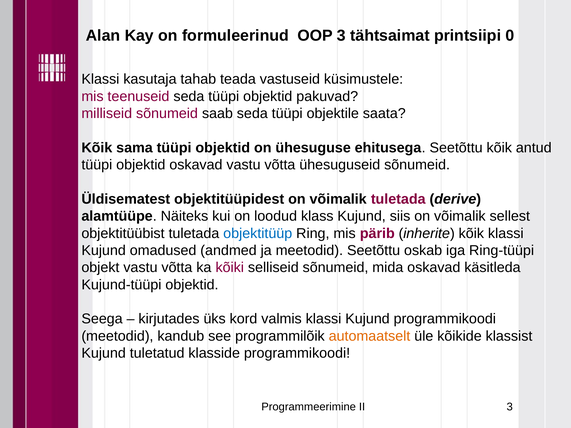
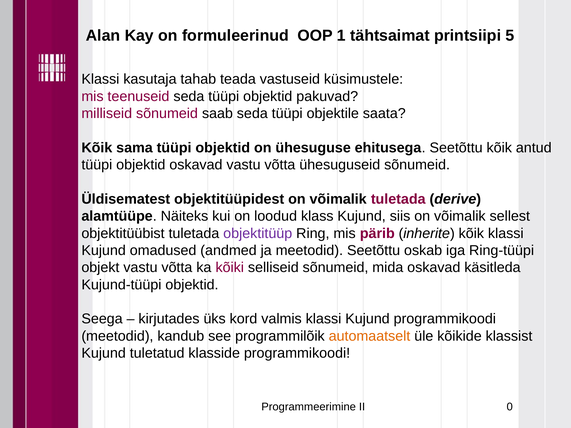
OOP 3: 3 -> 1
0: 0 -> 5
objektitüüp colour: blue -> purple
II 3: 3 -> 0
